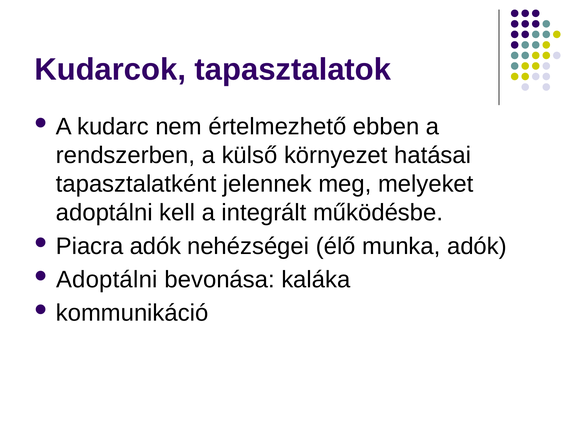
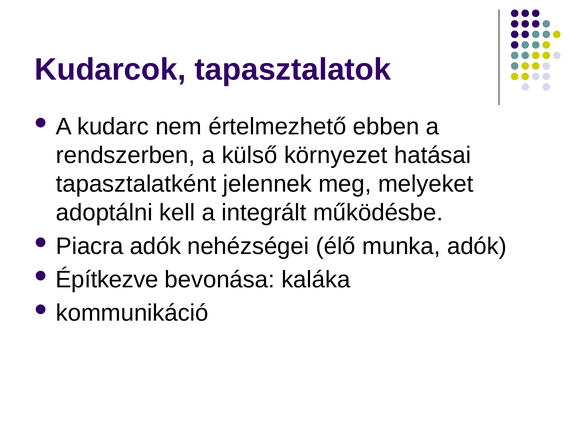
Adoptálni at (107, 279): Adoptálni -> Építkezve
